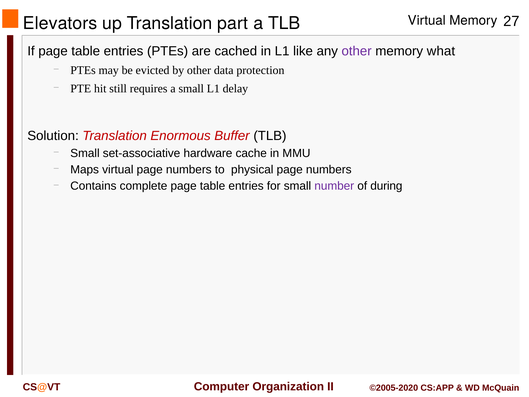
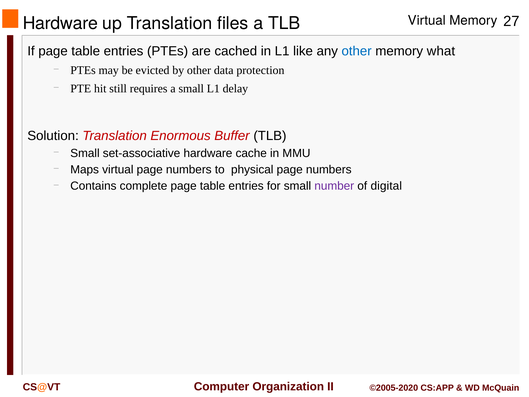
Elevators at (60, 23): Elevators -> Hardware
part: part -> files
other at (357, 51) colour: purple -> blue
during: during -> digital
